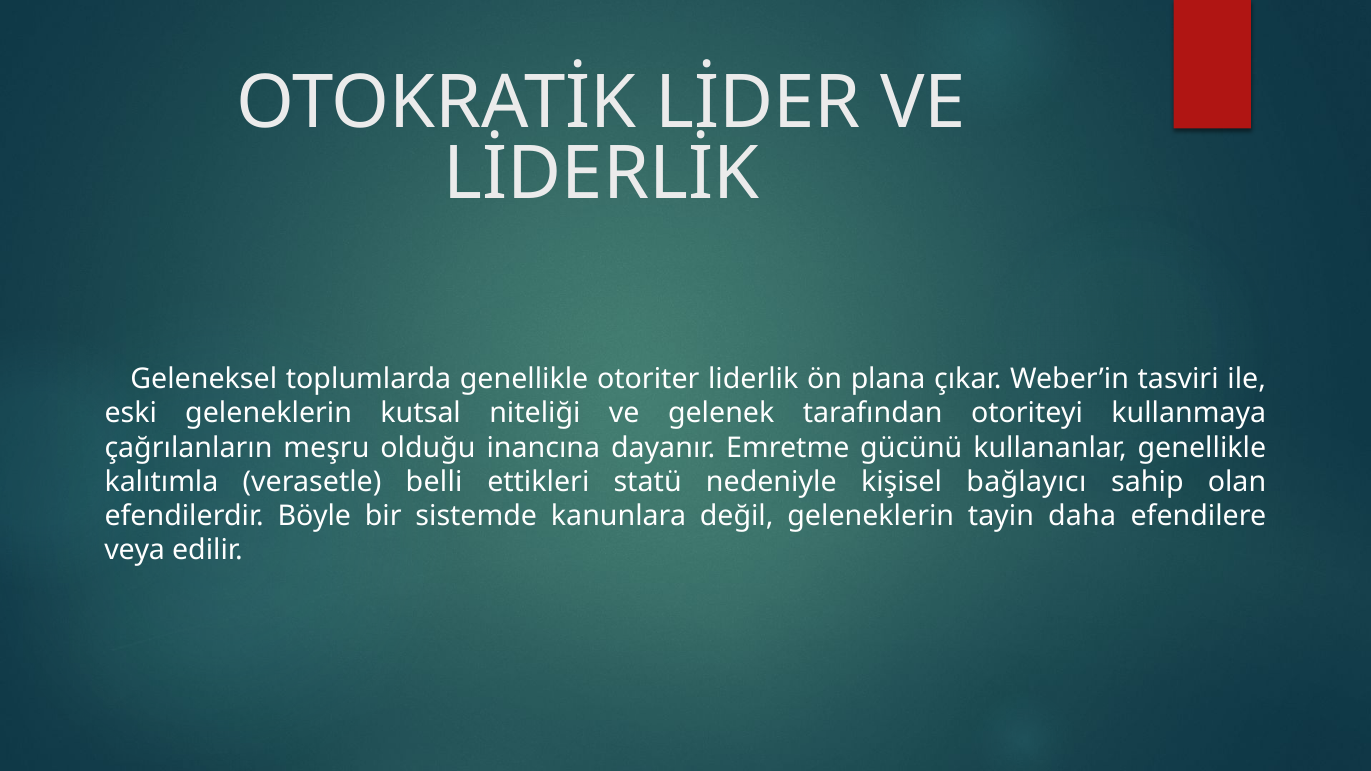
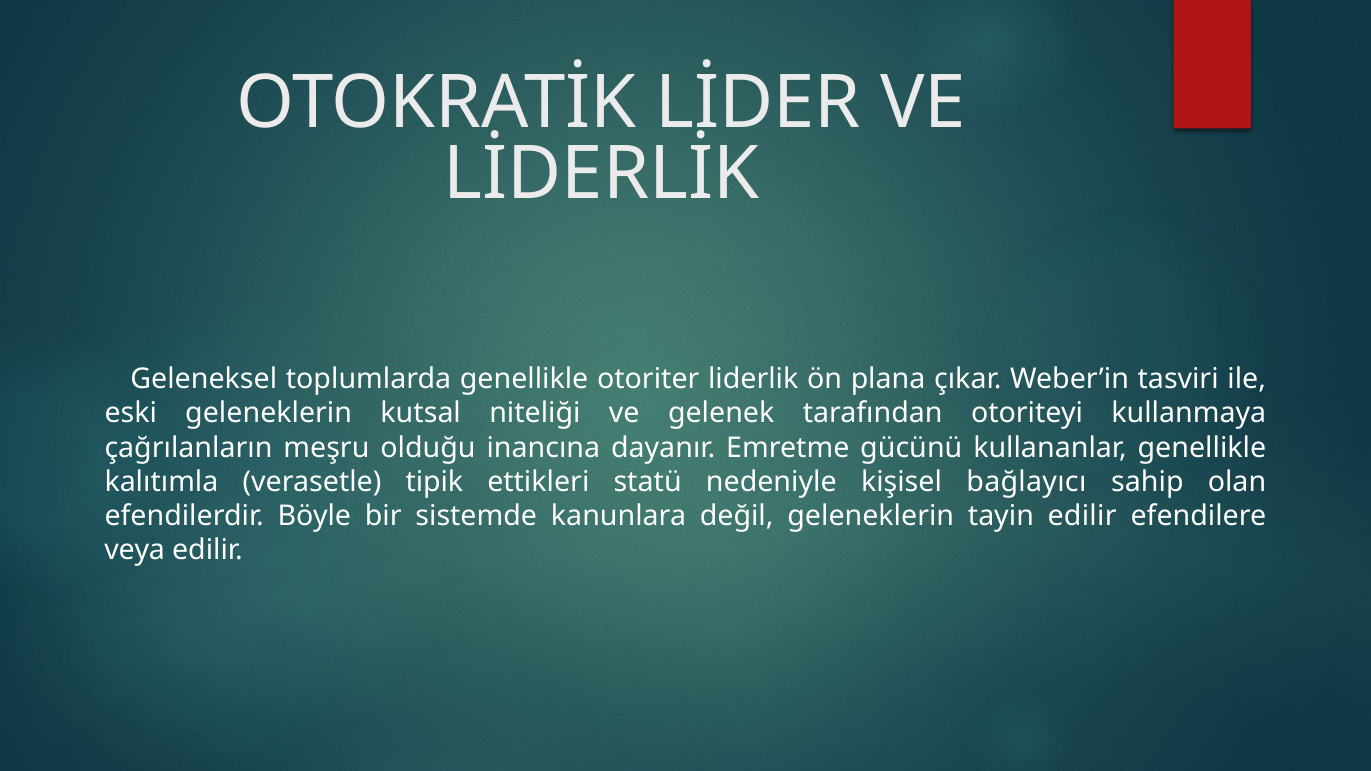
belli: belli -> tipik
tayin daha: daha -> edilir
